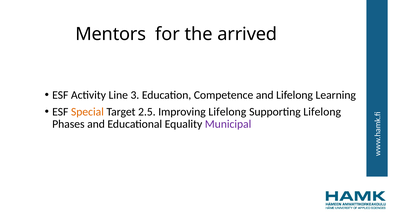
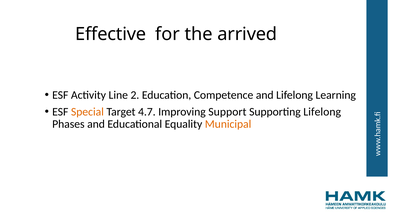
Mentors: Mentors -> Effective
3: 3 -> 2
2.5: 2.5 -> 4.7
Improving Lifelong: Lifelong -> Support
Municipal colour: purple -> orange
